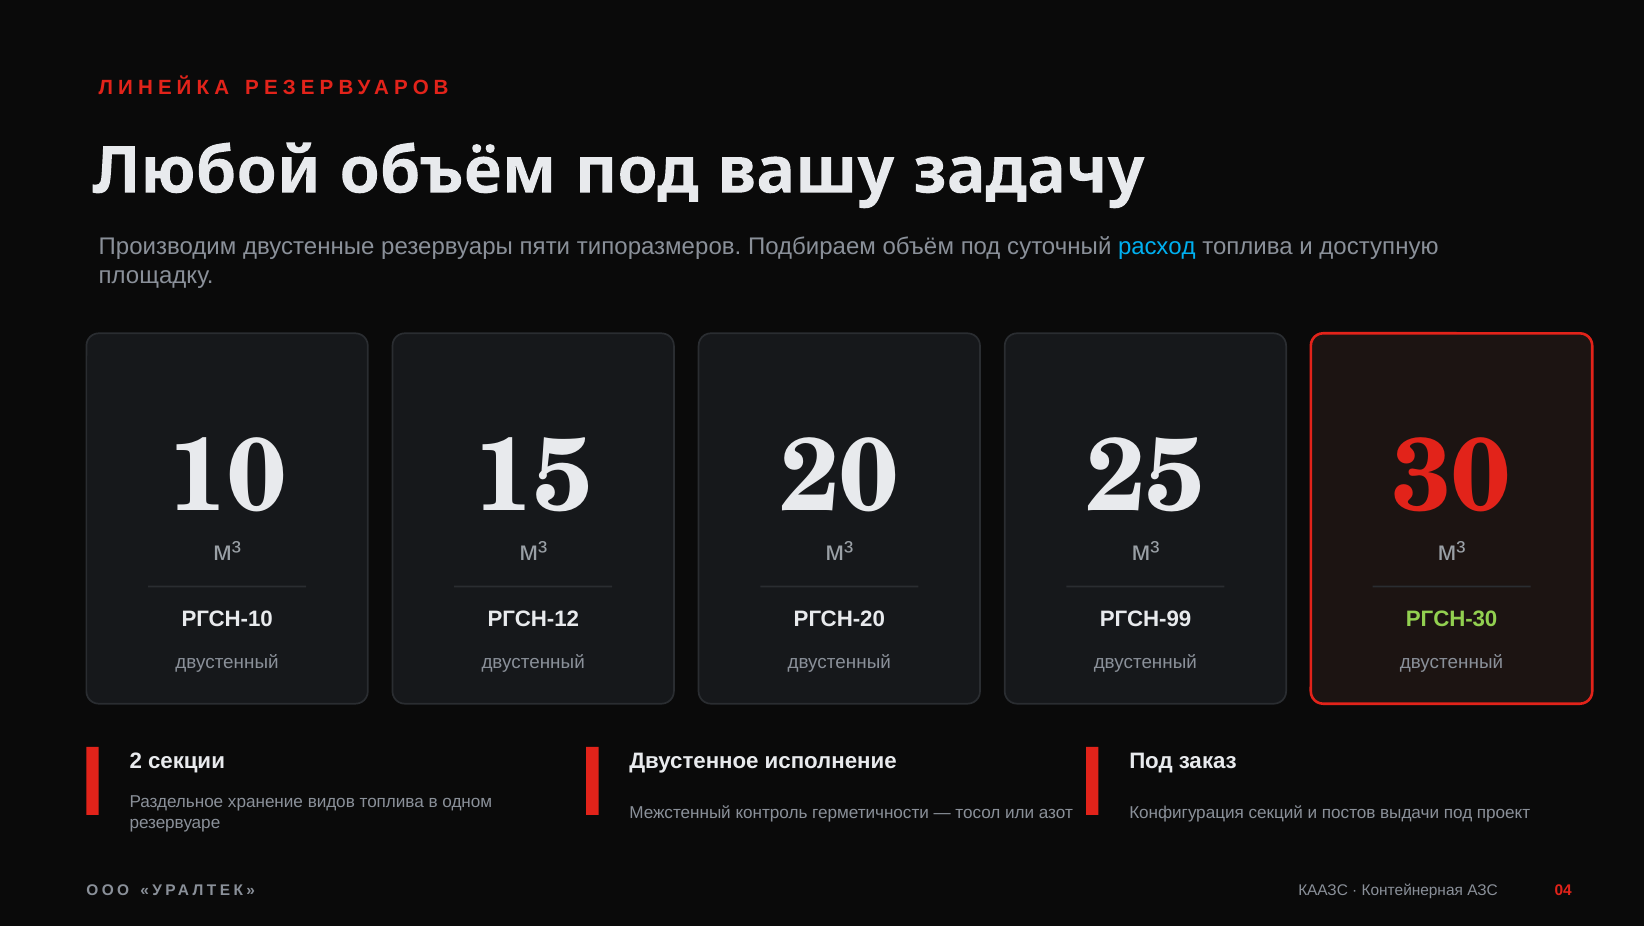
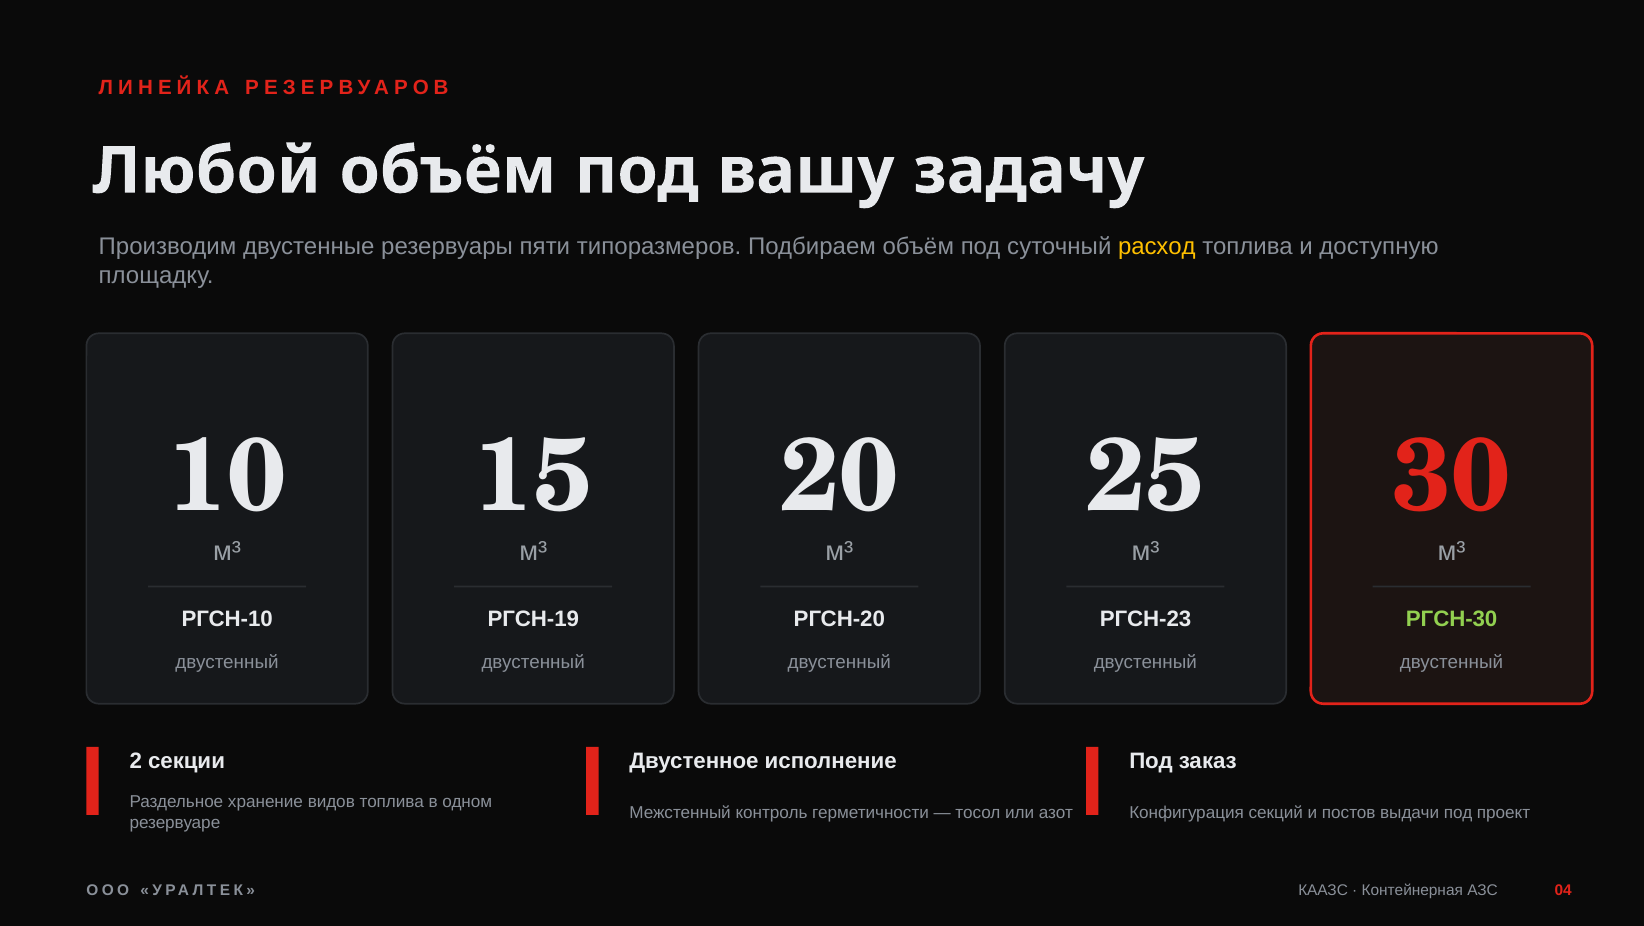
расход colour: light blue -> yellow
РГСН-12: РГСН-12 -> РГСН-19
РГСН-99: РГСН-99 -> РГСН-23
